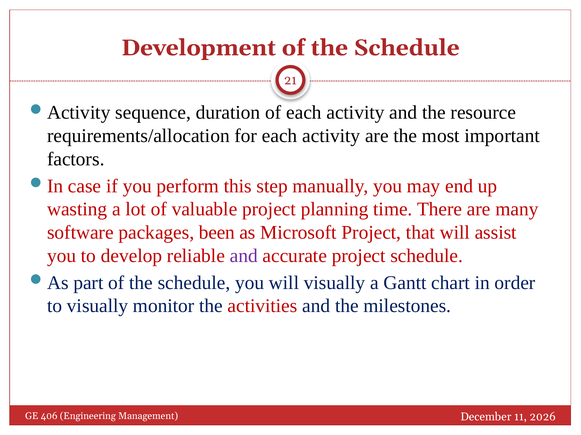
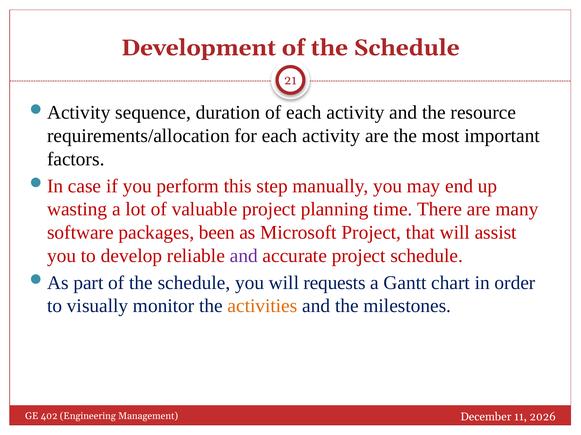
will visually: visually -> requests
activities colour: red -> orange
406: 406 -> 402
